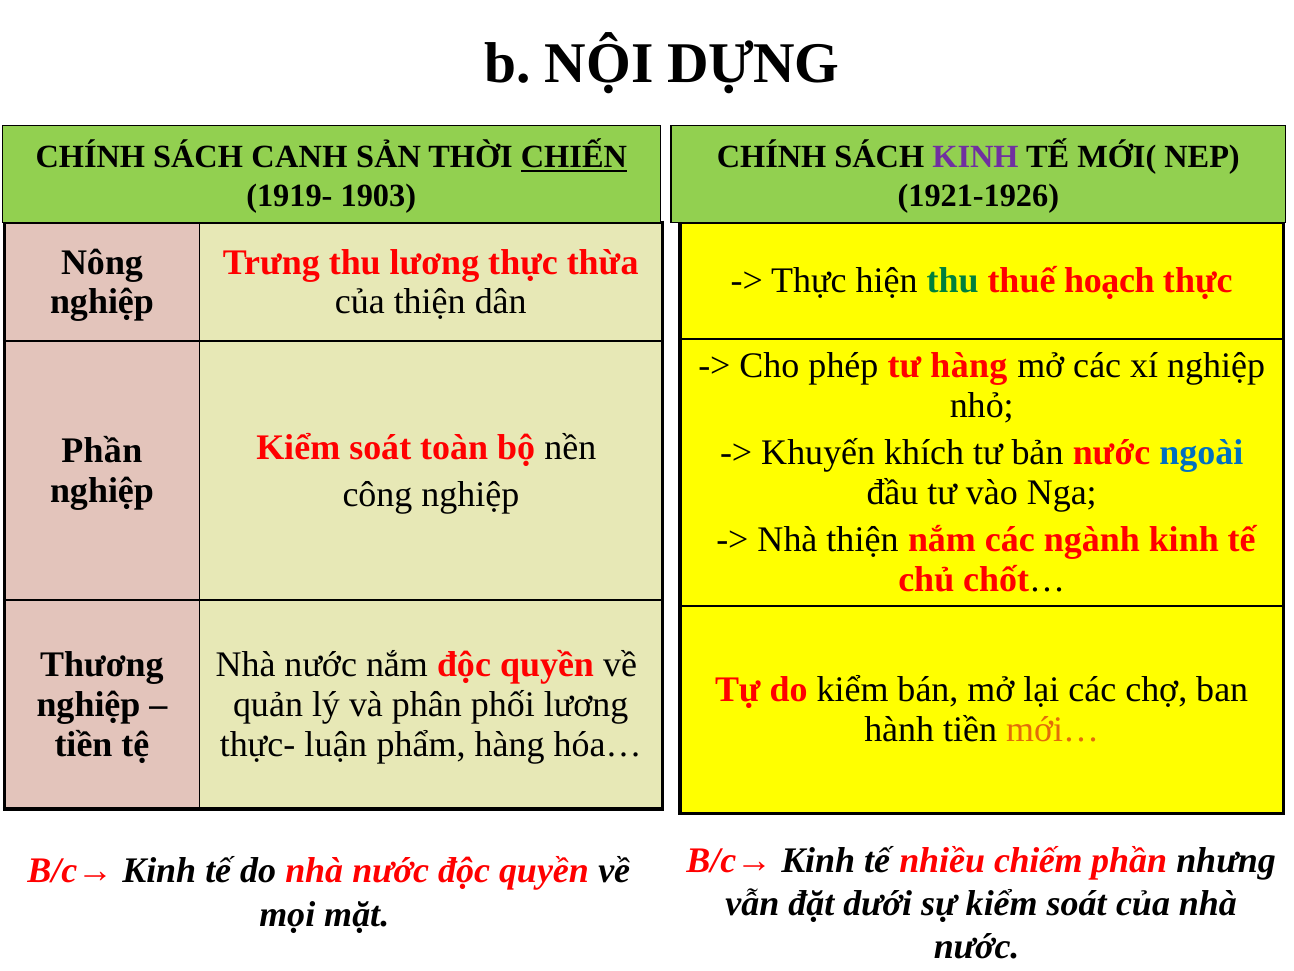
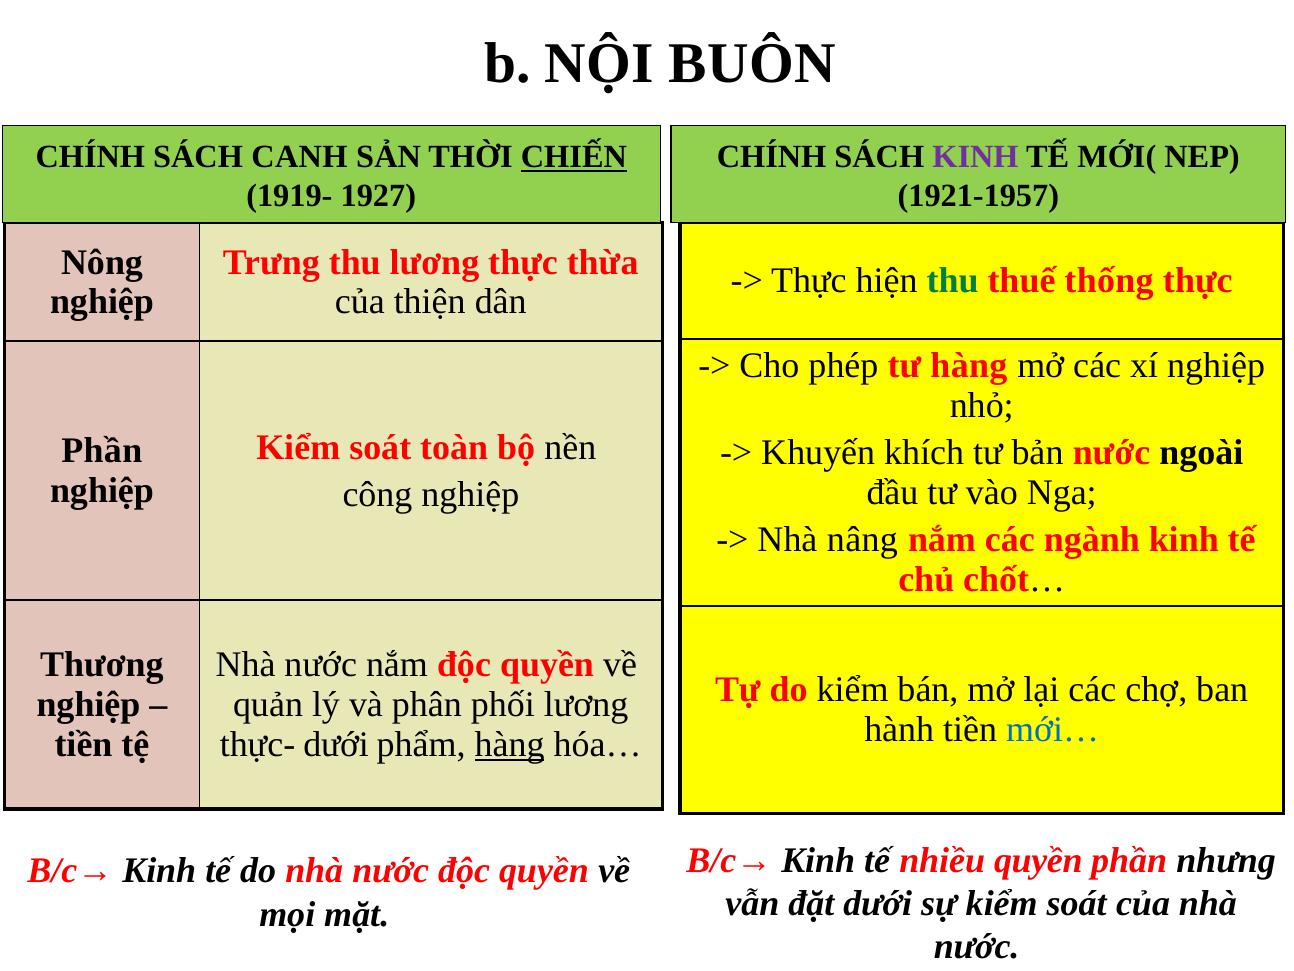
DỰNG: DỰNG -> BUÔN
1903: 1903 -> 1927
1921-1926: 1921-1926 -> 1921-1957
hoạch: hoạch -> thống
ngoài colour: blue -> black
Nhà thiện: thiện -> nâng
mới… colour: orange -> blue
thực- luận: luận -> dưới
hàng at (510, 744) underline: none -> present
nhiều chiếm: chiếm -> quyền
